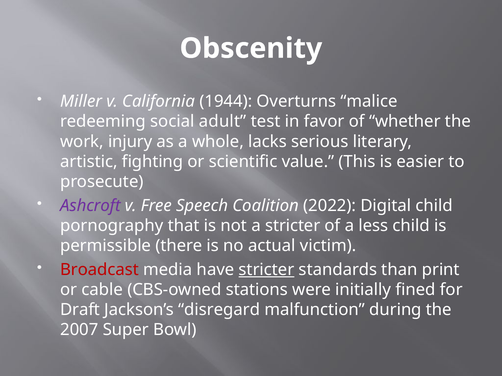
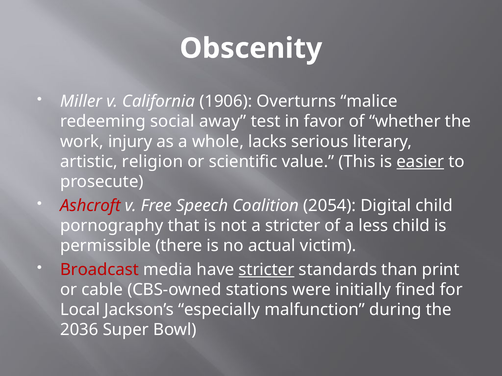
1944: 1944 -> 1906
adult: adult -> away
fighting: fighting -> religion
easier underline: none -> present
Ashcroft colour: purple -> red
2022: 2022 -> 2054
Draft: Draft -> Local
disregard: disregard -> especially
2007: 2007 -> 2036
